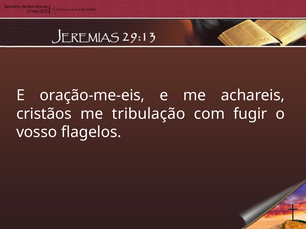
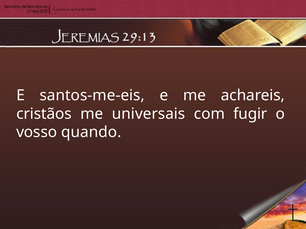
oração-me-eis: oração-me-eis -> santos-me-eis
tribulação: tribulação -> universais
flagelos: flagelos -> quando
